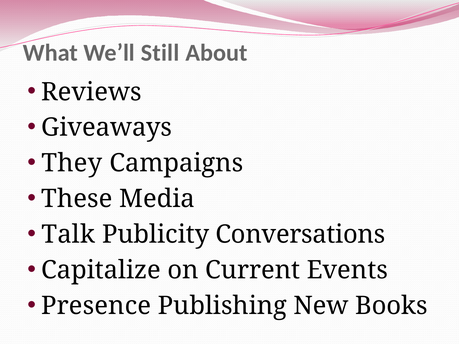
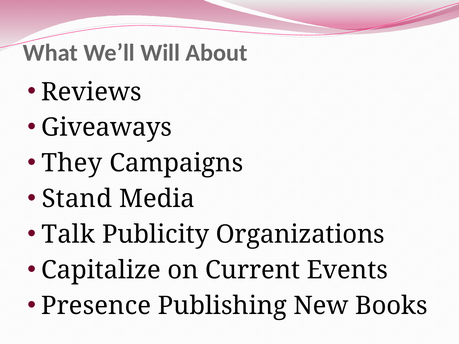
Still: Still -> Will
These: These -> Stand
Conversations: Conversations -> Organizations
